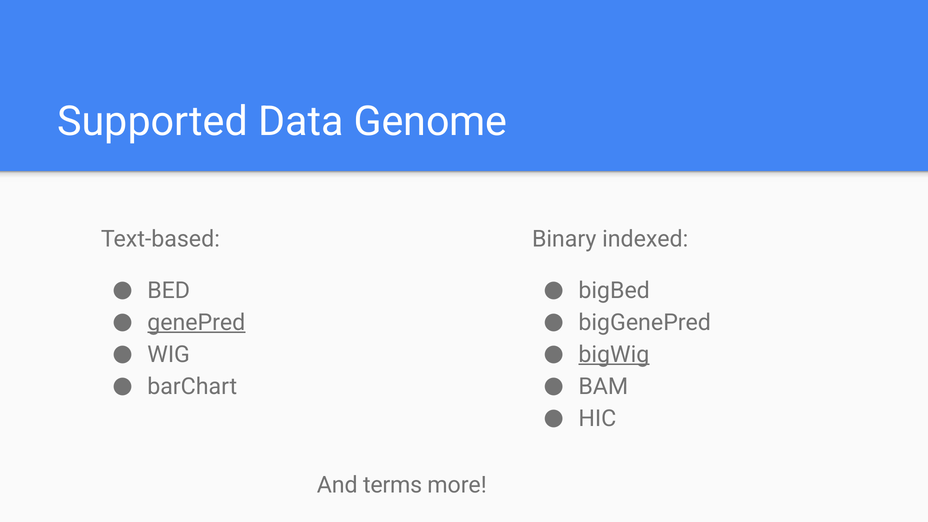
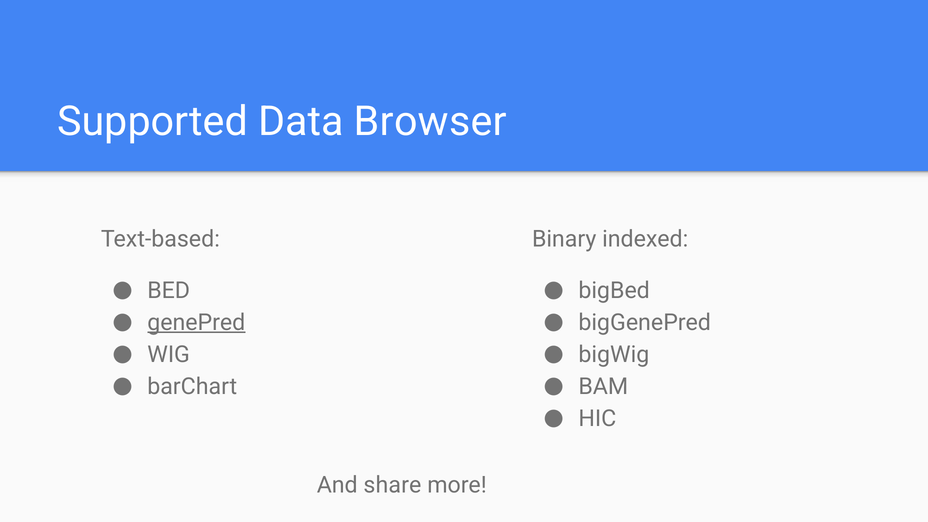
Genome: Genome -> Browser
bigWig underline: present -> none
terms: terms -> share
